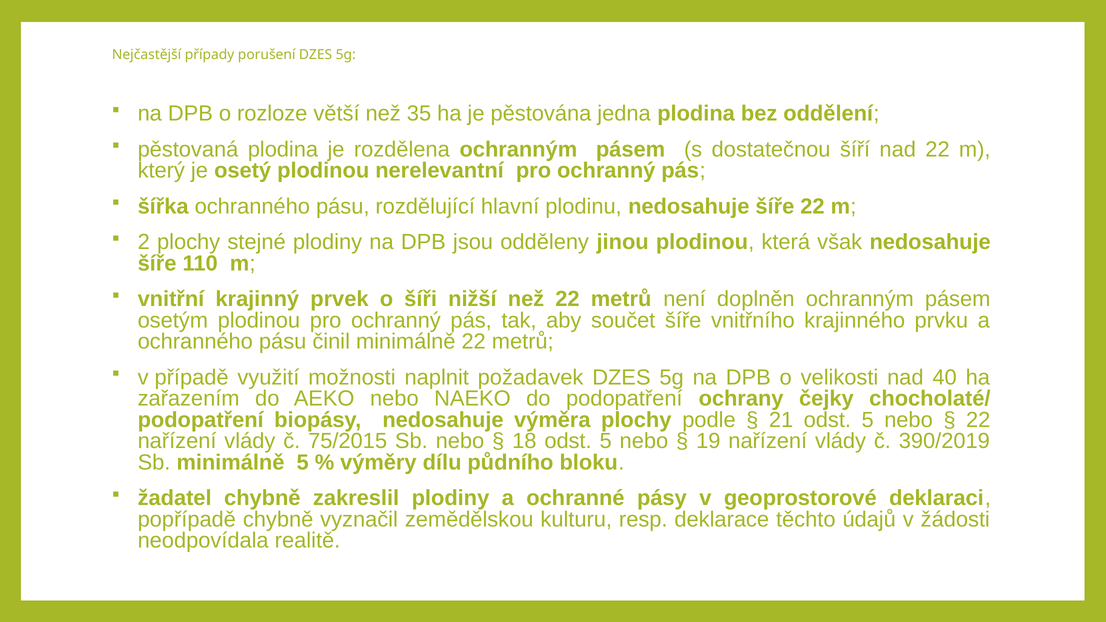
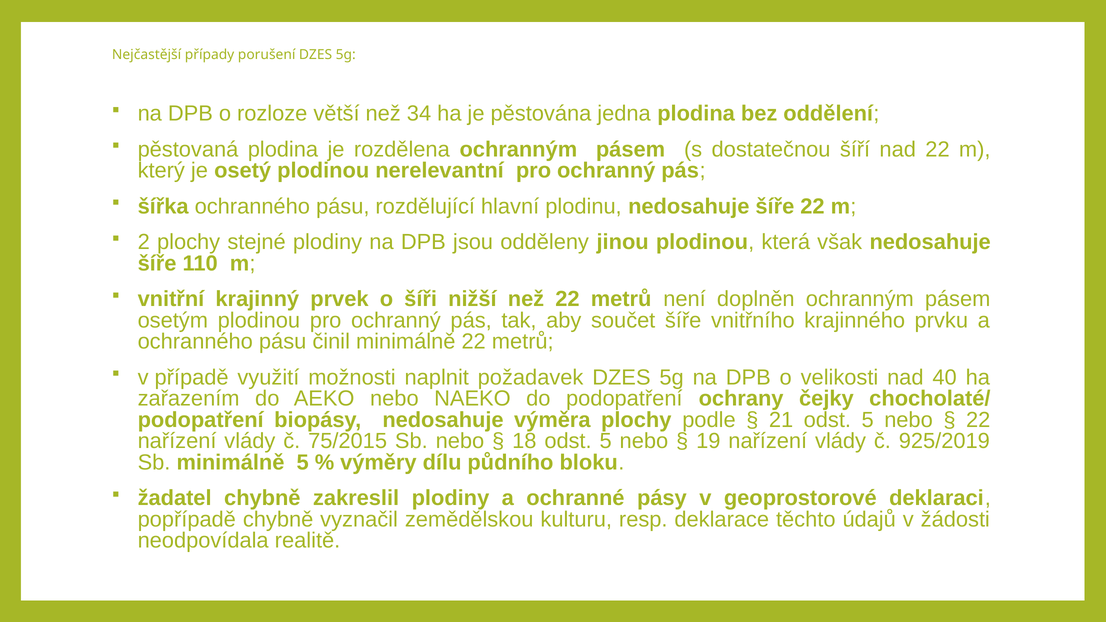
35: 35 -> 34
390/2019: 390/2019 -> 925/2019
